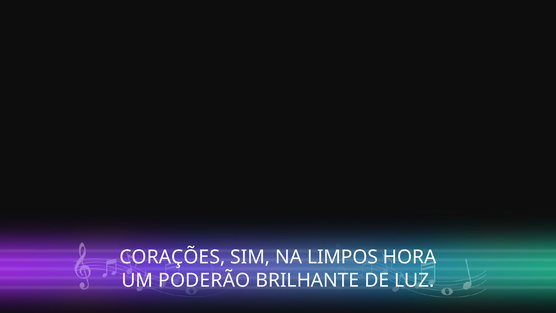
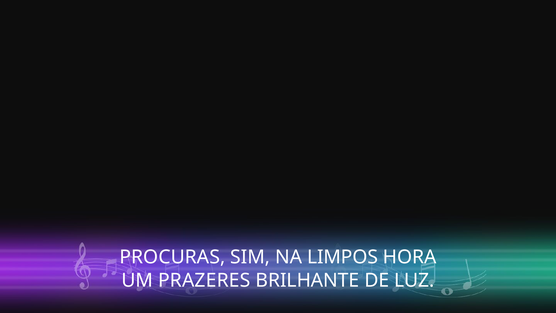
CORAÇÕES: CORAÇÕES -> PROCURAS
PODERÃO: PODERÃO -> PRAZERES
